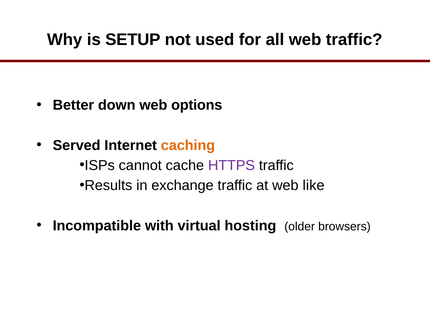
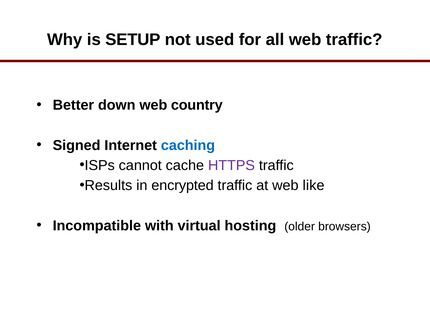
options: options -> country
Served: Served -> Signed
caching colour: orange -> blue
exchange: exchange -> encrypted
